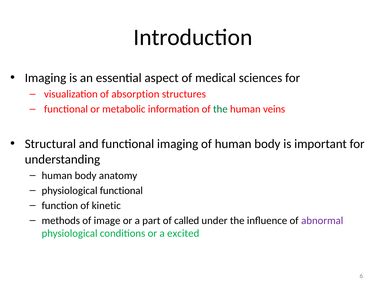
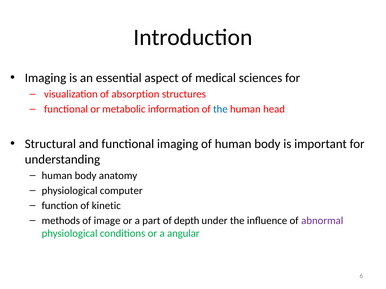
the at (220, 109) colour: green -> blue
veins: veins -> head
physiological functional: functional -> computer
called: called -> depth
excited: excited -> angular
